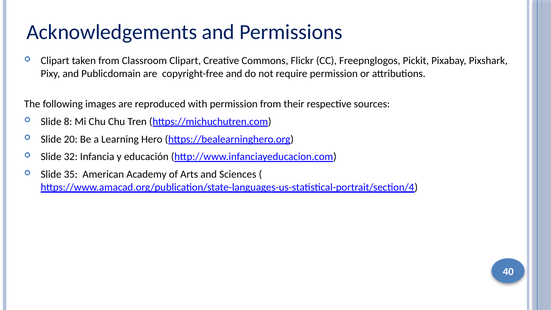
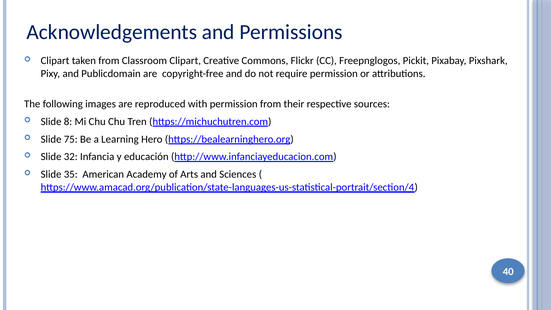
20: 20 -> 75
